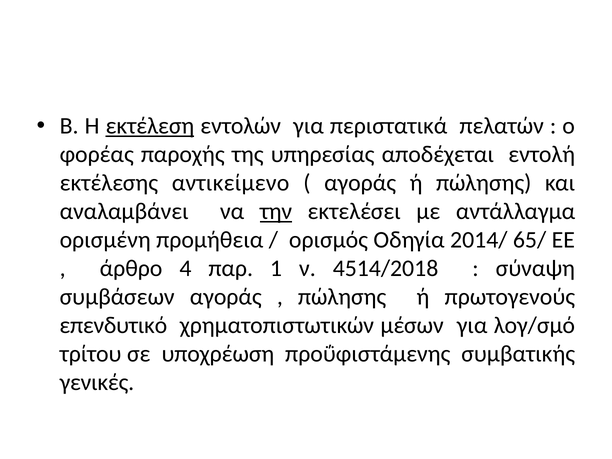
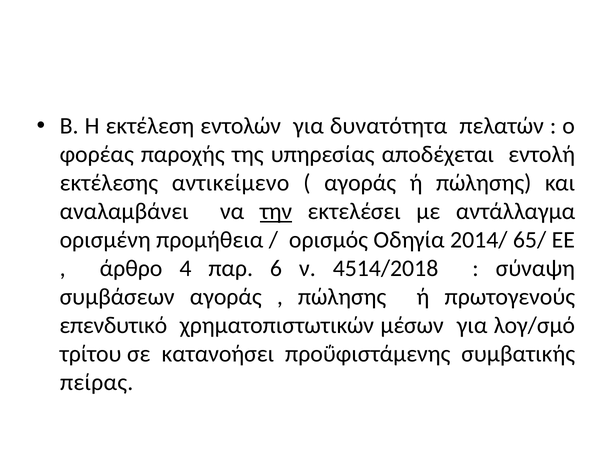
εκτέλεση underline: present -> none
περιστατικά: περιστατικά -> δυνατότητα
1: 1 -> 6
υποχρέωση: υποχρέωση -> κατανοήσει
γενικές: γενικές -> πείρας
